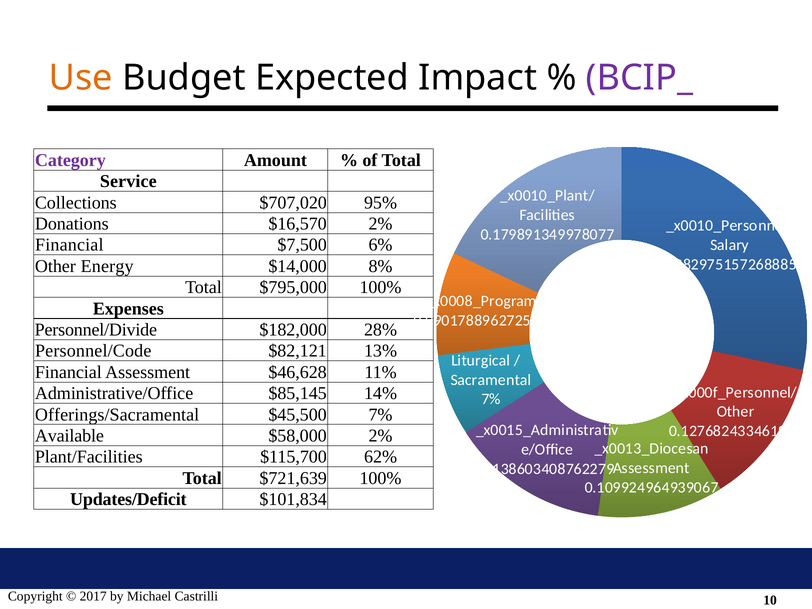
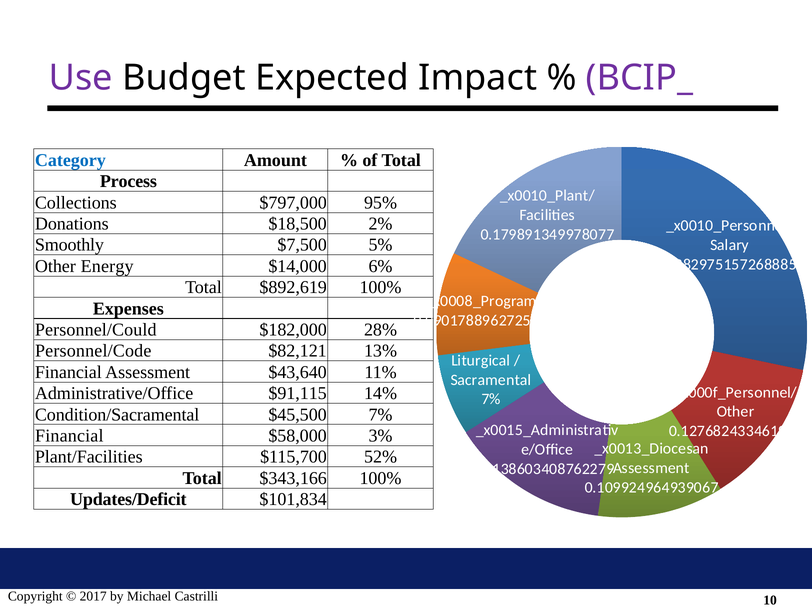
Use colour: orange -> purple
Category colour: purple -> blue
Service: Service -> Process
$707,020: $707,020 -> $797,000
$16,570: $16,570 -> $18,500
Financial at (69, 245): Financial -> Smoothly
6%: 6% -> 5%
8%: 8% -> 6%
$795,000: $795,000 -> $892,619
Personnel/Divide: Personnel/Divide -> Personnel/Could
$46,628: $46,628 -> $43,640
$85,145: $85,145 -> $91,115
Offerings/Sacramental: Offerings/Sacramental -> Condition/Sacramental
Available at (69, 436): Available -> Financial
$58,000 2%: 2% -> 3%
62%: 62% -> 52%
$721,639: $721,639 -> $343,166
